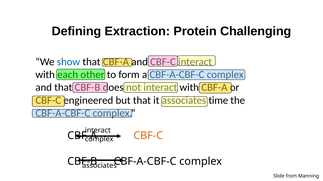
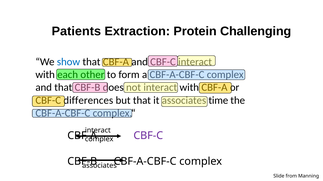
Defining: Defining -> Patients
engineered: engineered -> differences
CBF-C at (148, 136) colour: orange -> purple
